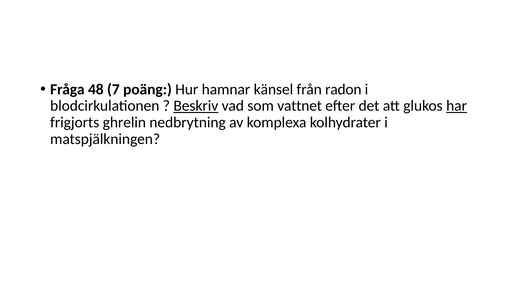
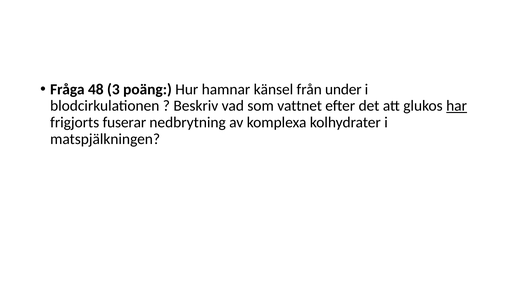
7: 7 -> 3
radon: radon -> under
Beskriv underline: present -> none
ghrelin: ghrelin -> fuserar
